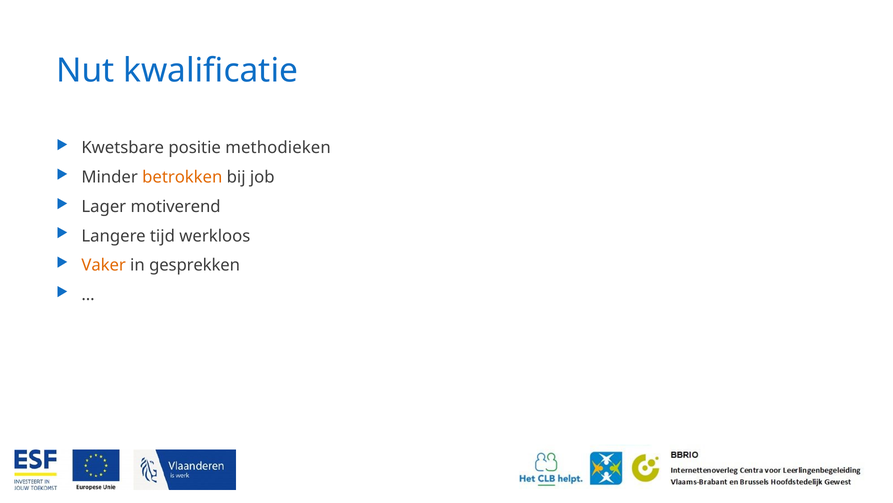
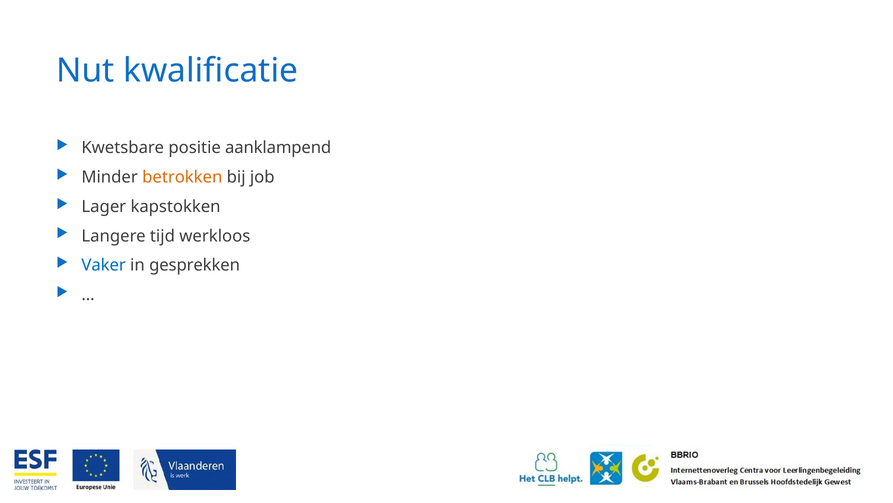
methodieken: methodieken -> aanklampend
motiverend: motiverend -> kapstokken
Vaker colour: orange -> blue
